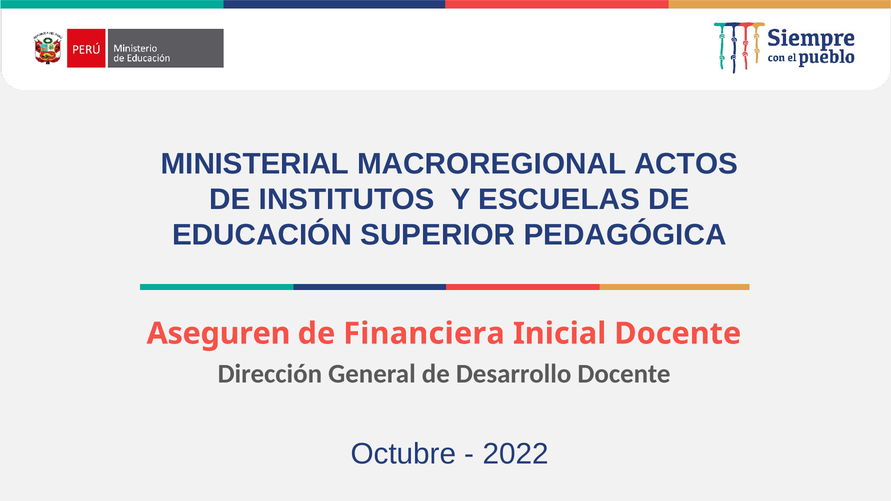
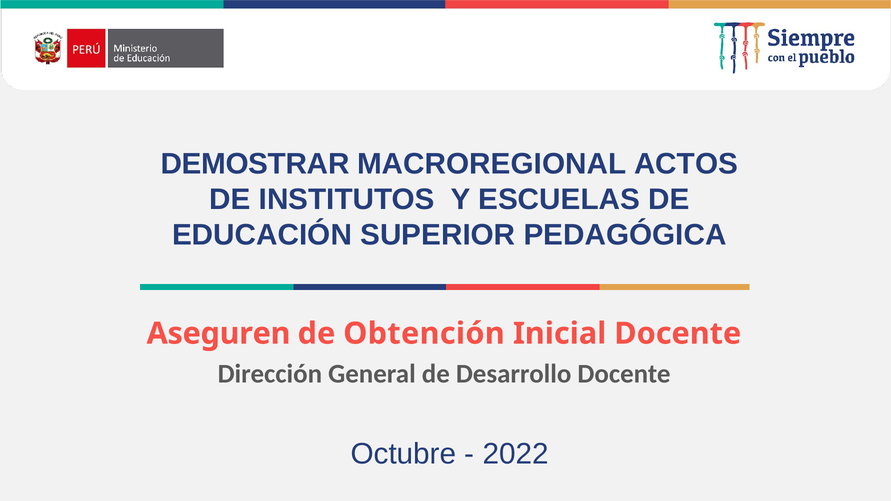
MINISTERIAL: MINISTERIAL -> DEMOSTRAR
Financiera: Financiera -> Obtención
